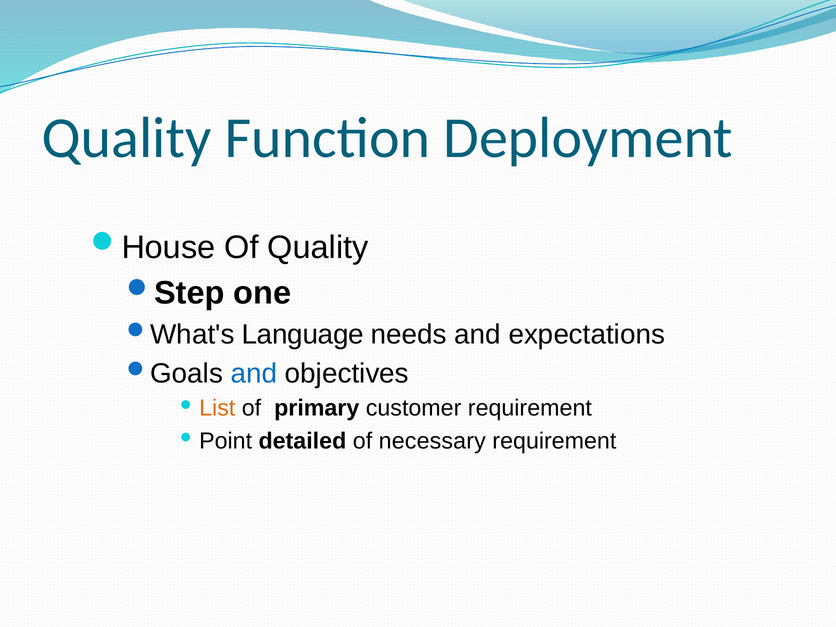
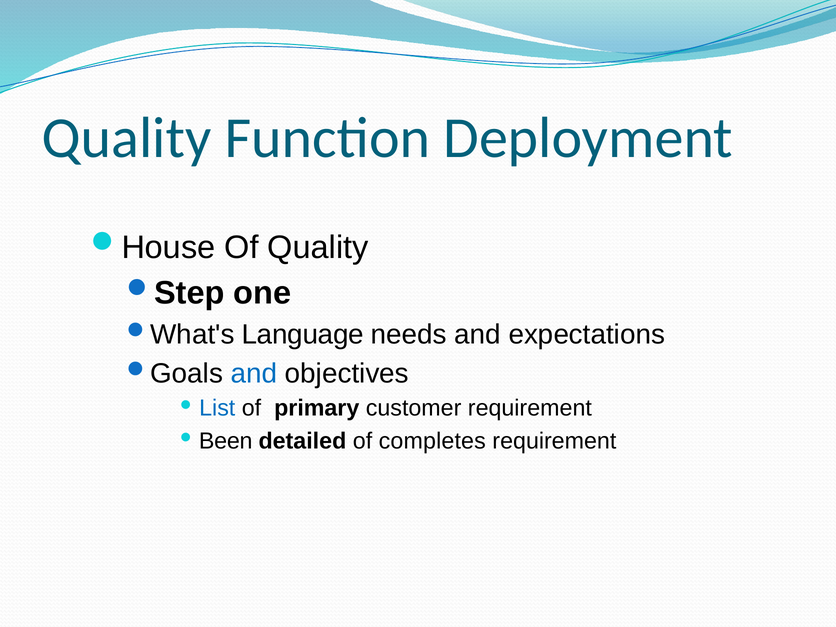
List colour: orange -> blue
Point: Point -> Been
necessary: necessary -> completes
